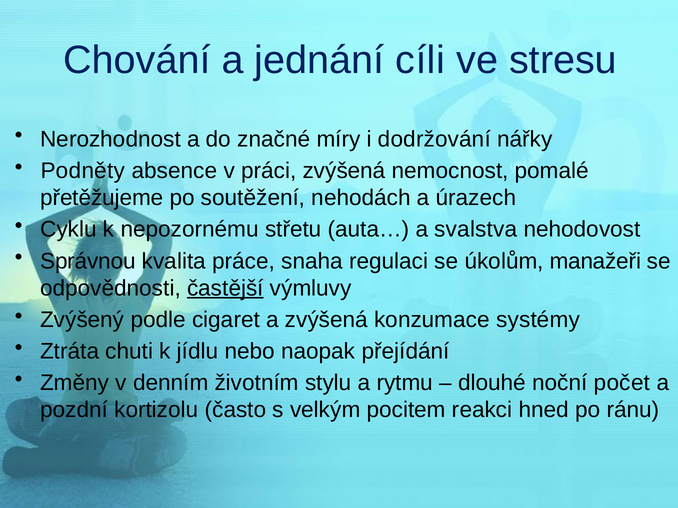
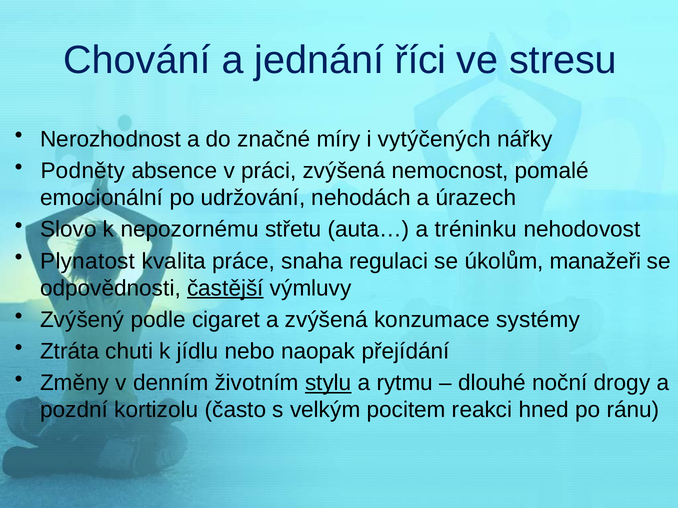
cíli: cíli -> říci
dodržování: dodržování -> vytýčených
přetěžujeme: přetěžujeme -> emocionální
soutěžení: soutěžení -> udržování
Cyklu: Cyklu -> Slovo
svalstva: svalstva -> tréninku
Správnou: Správnou -> Plynatost
stylu underline: none -> present
počet: počet -> drogy
